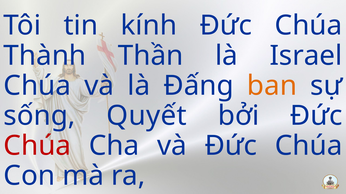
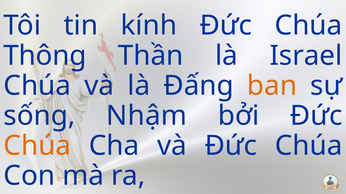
Thành: Thành -> Thông
Quyết: Quyết -> Nhậm
Chúa at (37, 146) colour: red -> orange
